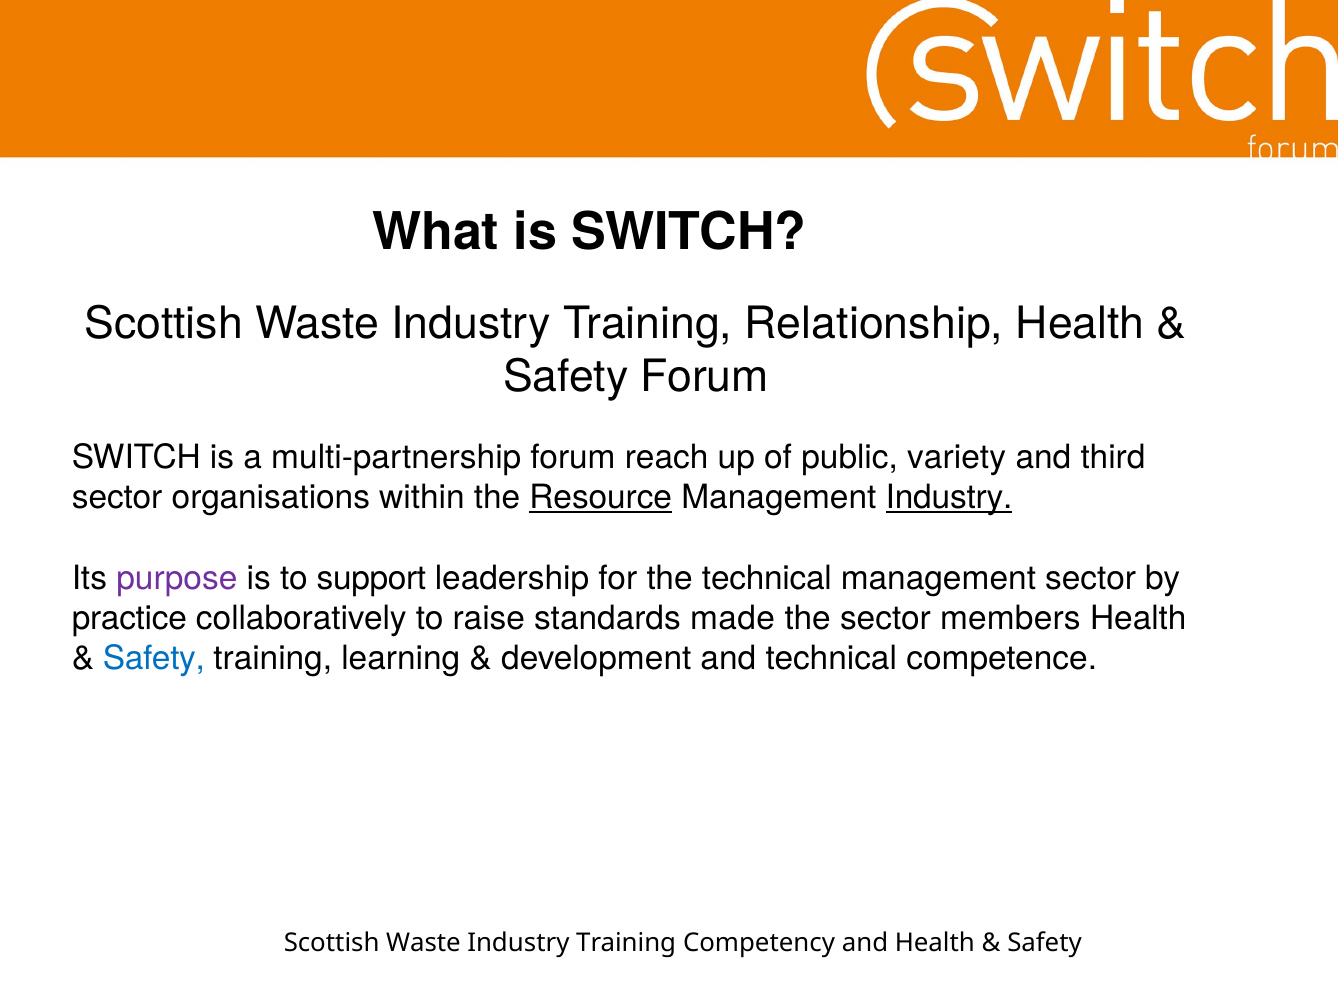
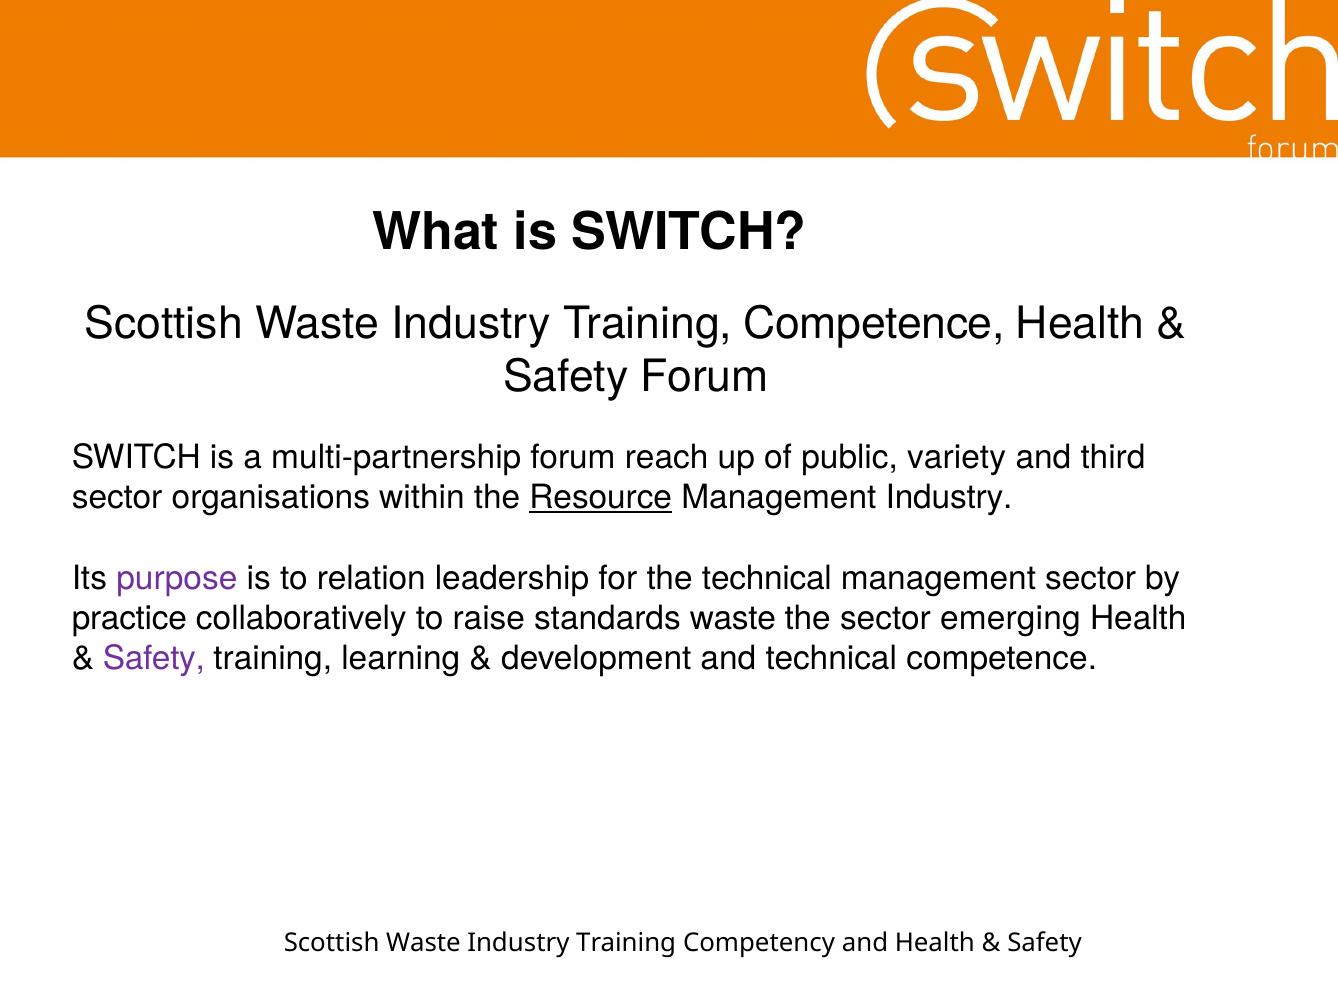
Training Relationship: Relationship -> Competence
Industry at (949, 498) underline: present -> none
support: support -> relation
standards made: made -> waste
members: members -> emerging
Safety at (154, 659) colour: blue -> purple
